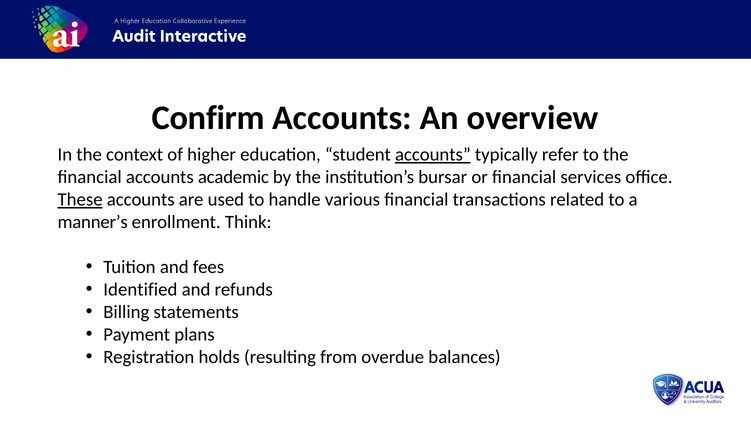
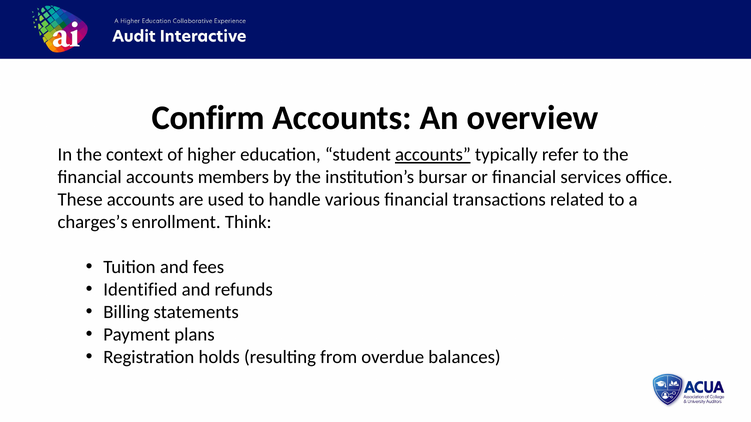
academic: academic -> members
These underline: present -> none
manner’s: manner’s -> charges’s
